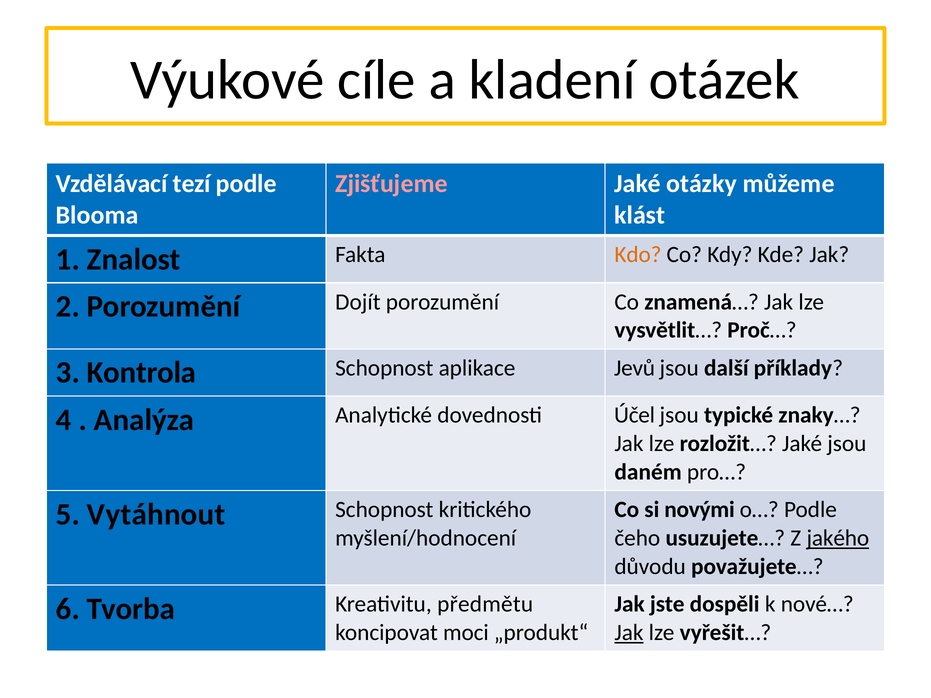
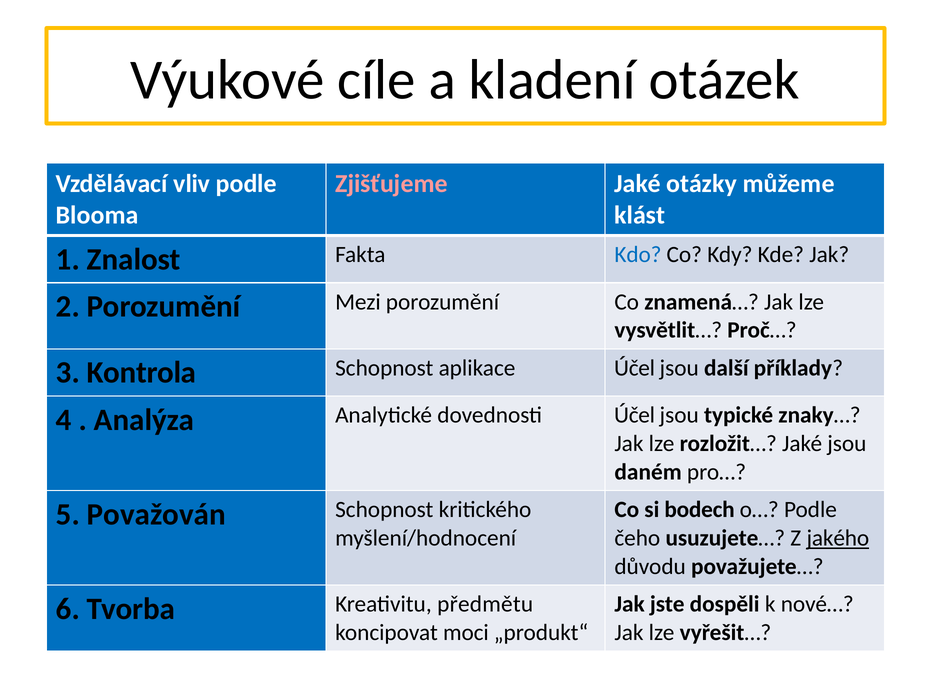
tezí: tezí -> vliv
Kdo colour: orange -> blue
Dojít: Dojít -> Mezi
aplikace Jevů: Jevů -> Účel
novými: novými -> bodech
Vytáhnout: Vytáhnout -> Považován
Jak at (629, 633) underline: present -> none
